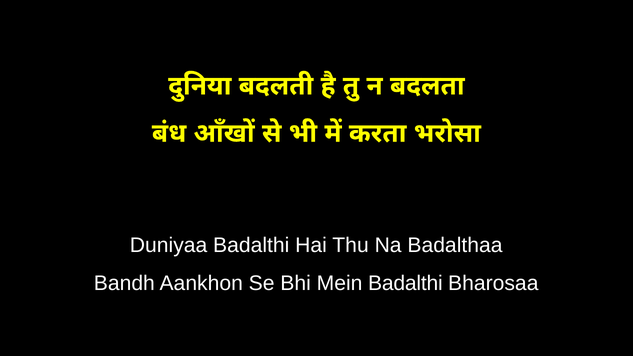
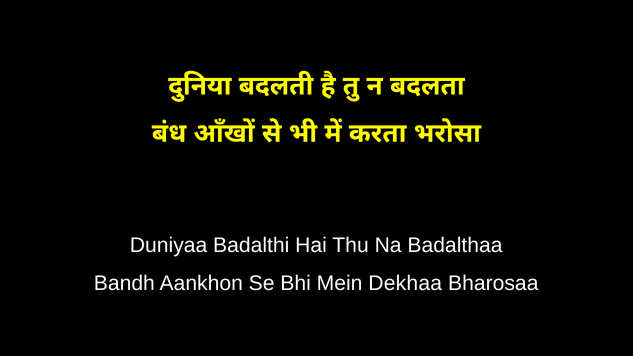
Mein Badalthi: Badalthi -> Dekhaa
